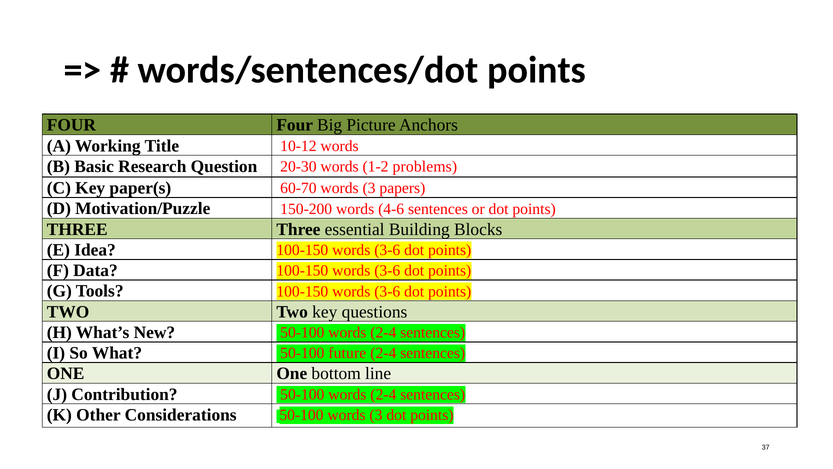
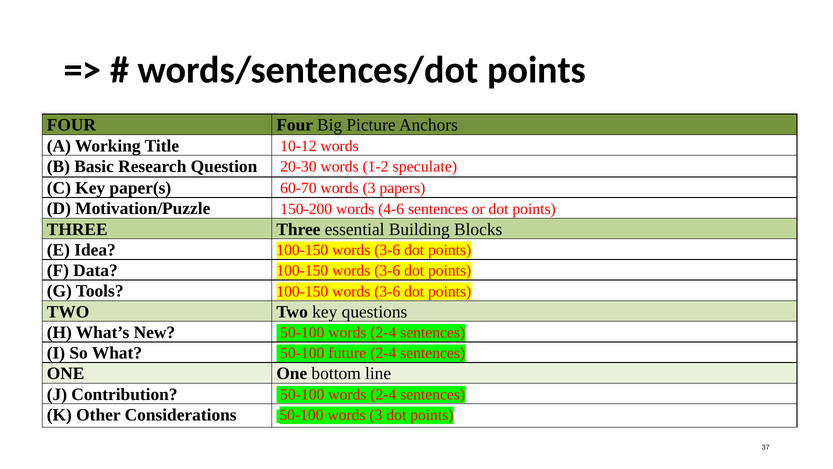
problems: problems -> speculate
